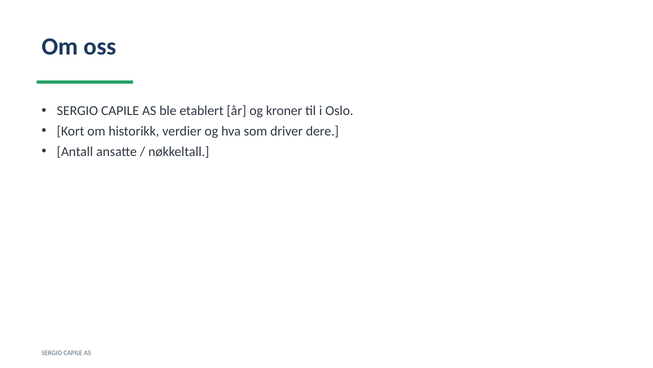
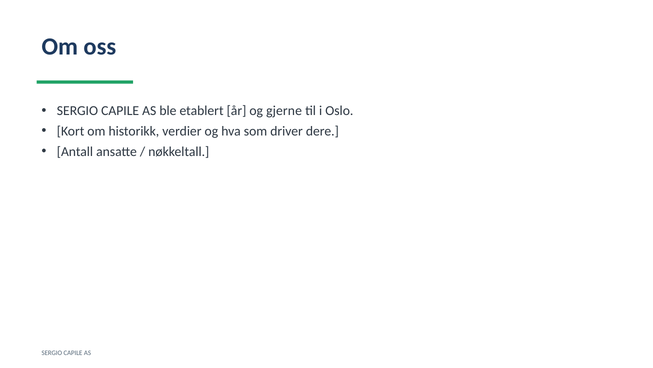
kroner: kroner -> gjerne
